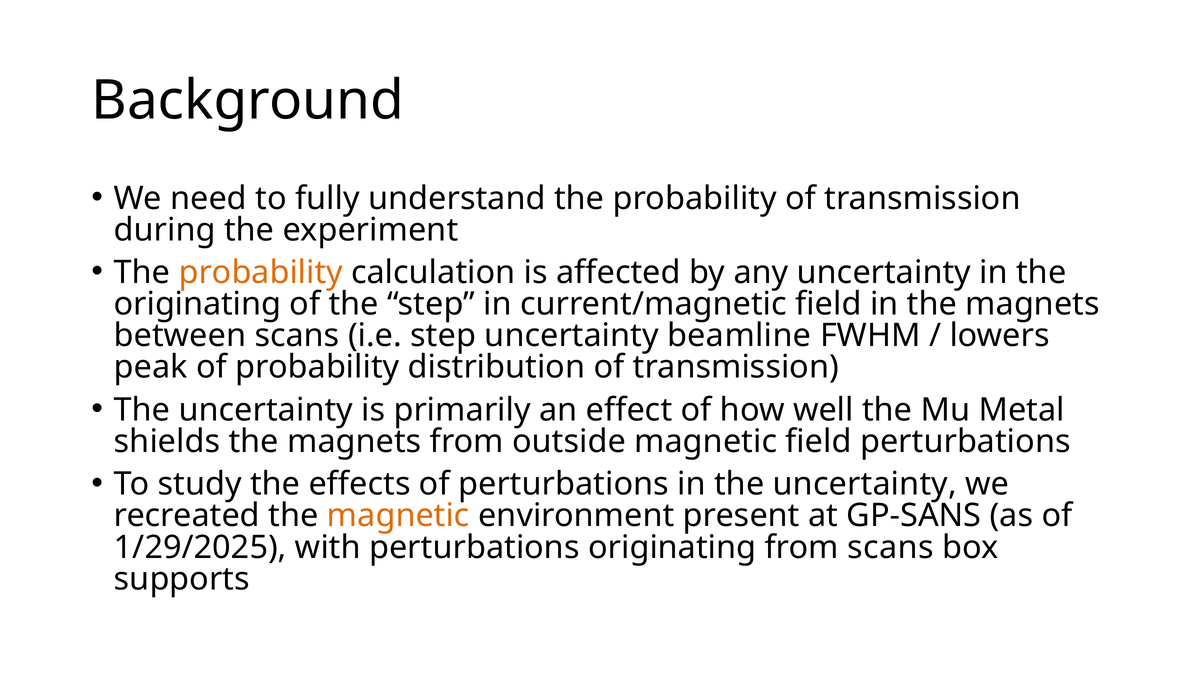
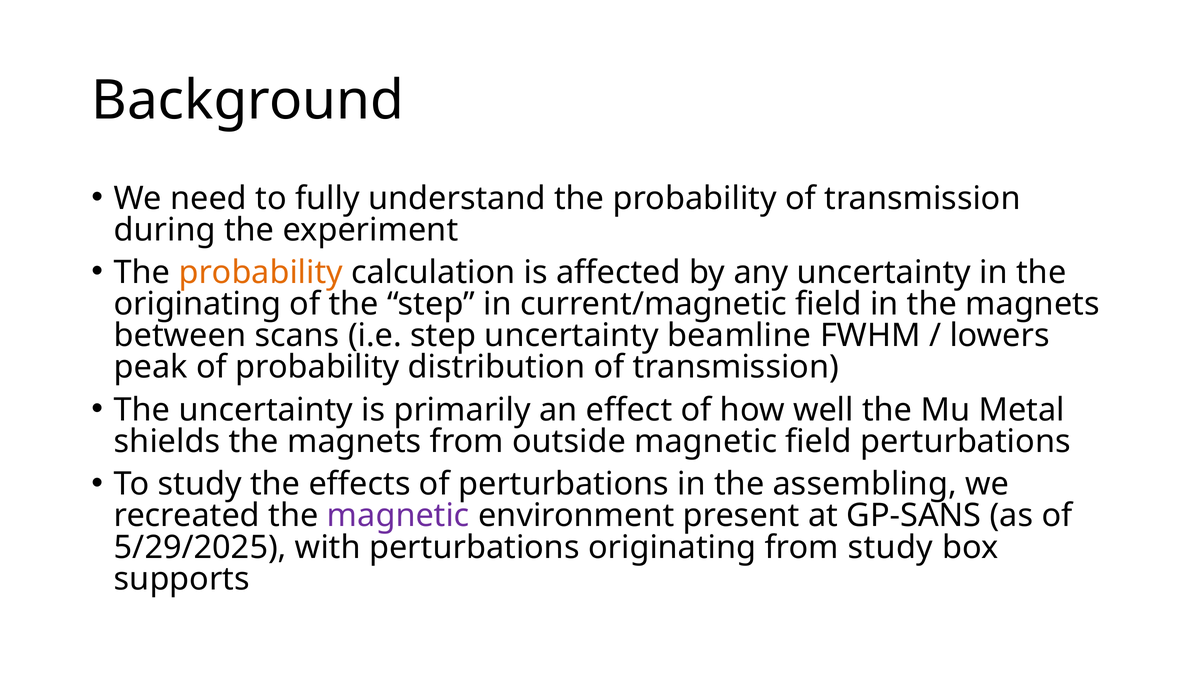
in the uncertainty: uncertainty -> assembling
magnetic at (398, 516) colour: orange -> purple
1/29/2025: 1/29/2025 -> 5/29/2025
from scans: scans -> study
